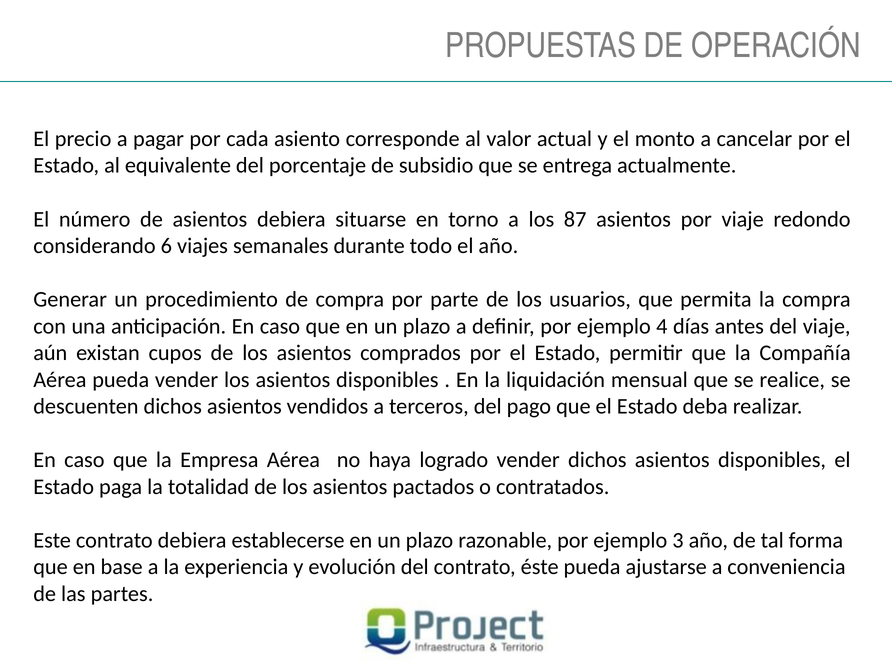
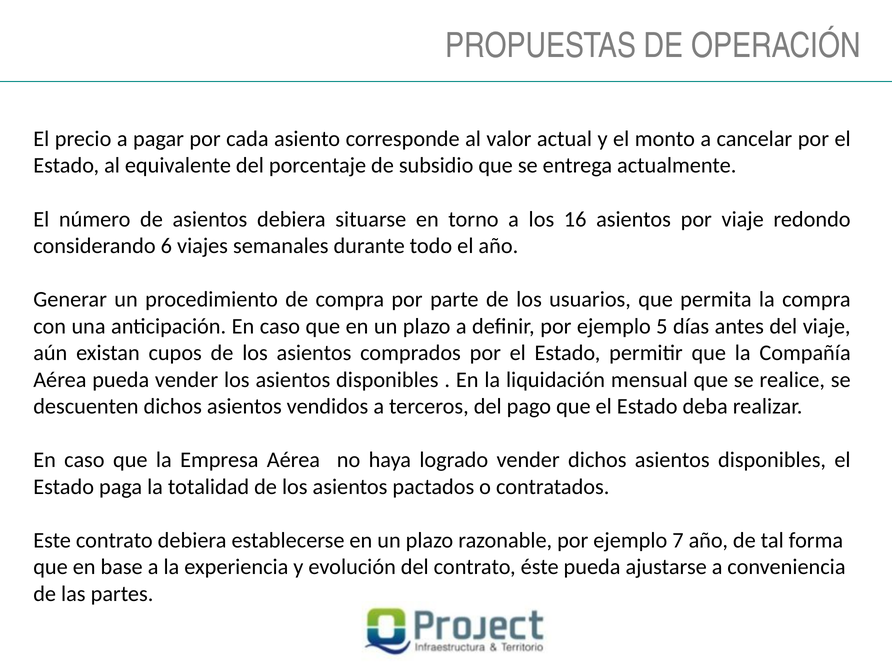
87: 87 -> 16
4: 4 -> 5
3: 3 -> 7
